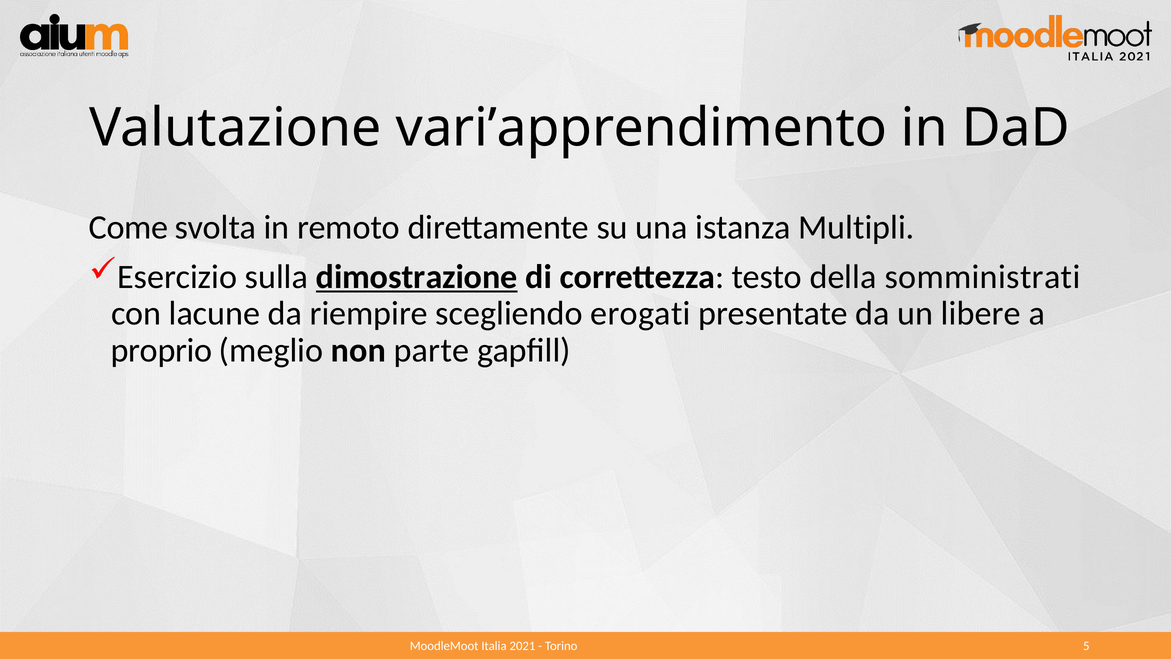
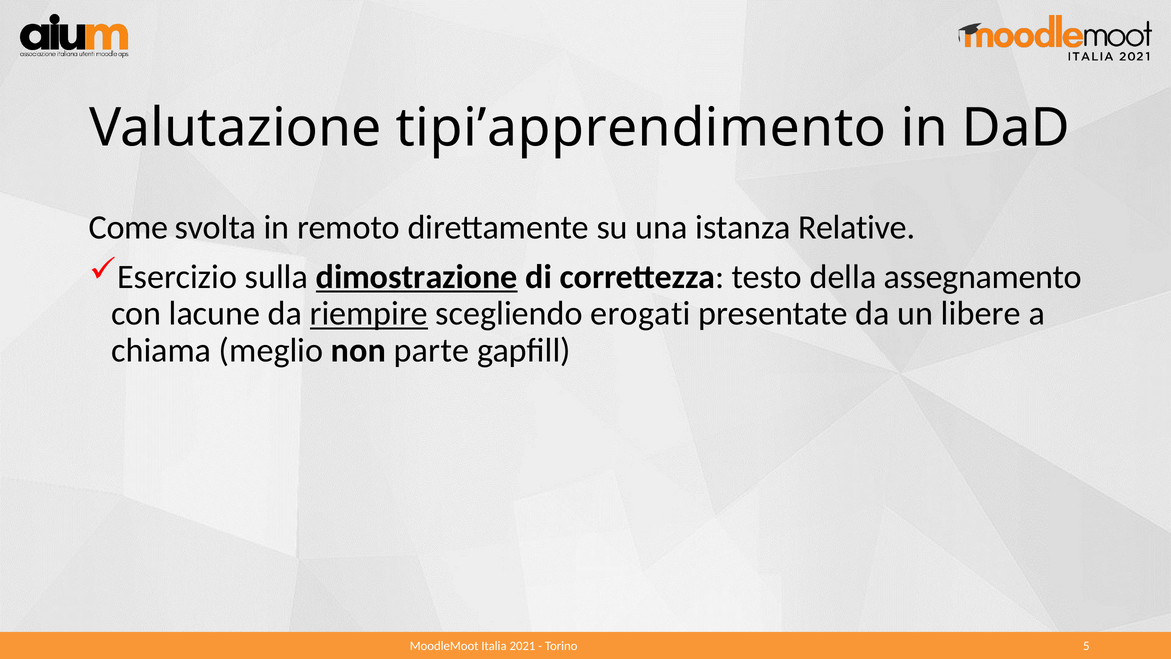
vari’apprendimento: vari’apprendimento -> tipi’apprendimento
Multipli: Multipli -> Relative
somministrati: somministrati -> assegnamento
riempire underline: none -> present
proprio: proprio -> chiama
